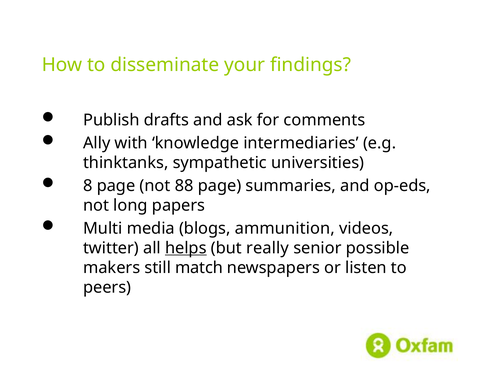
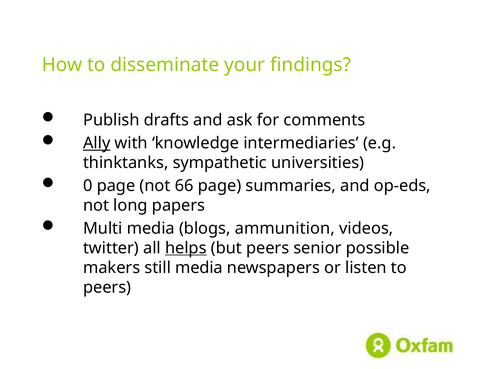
Ally underline: none -> present
8: 8 -> 0
88: 88 -> 66
but really: really -> peers
still match: match -> media
